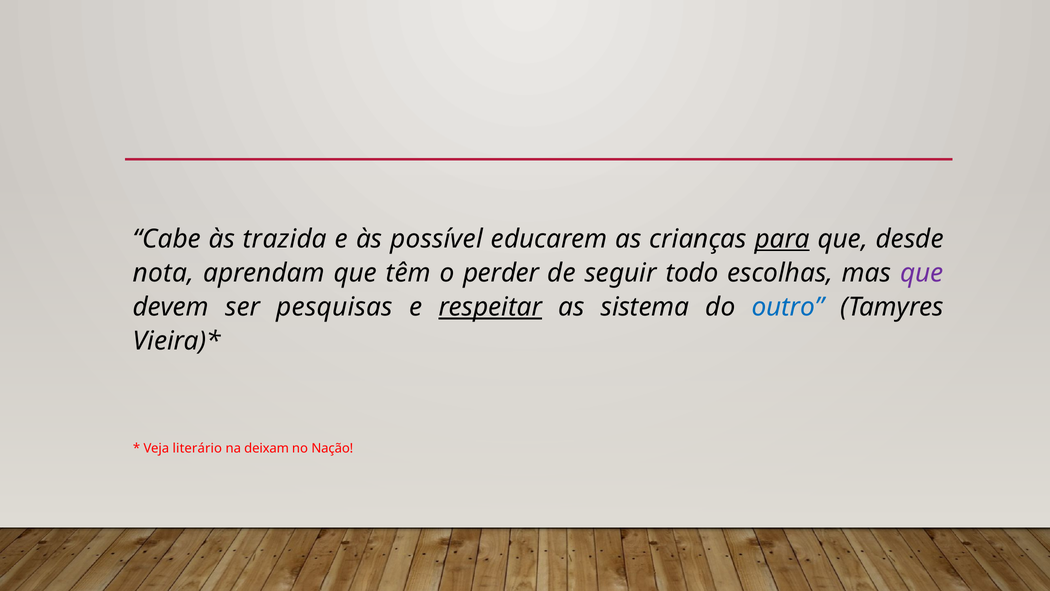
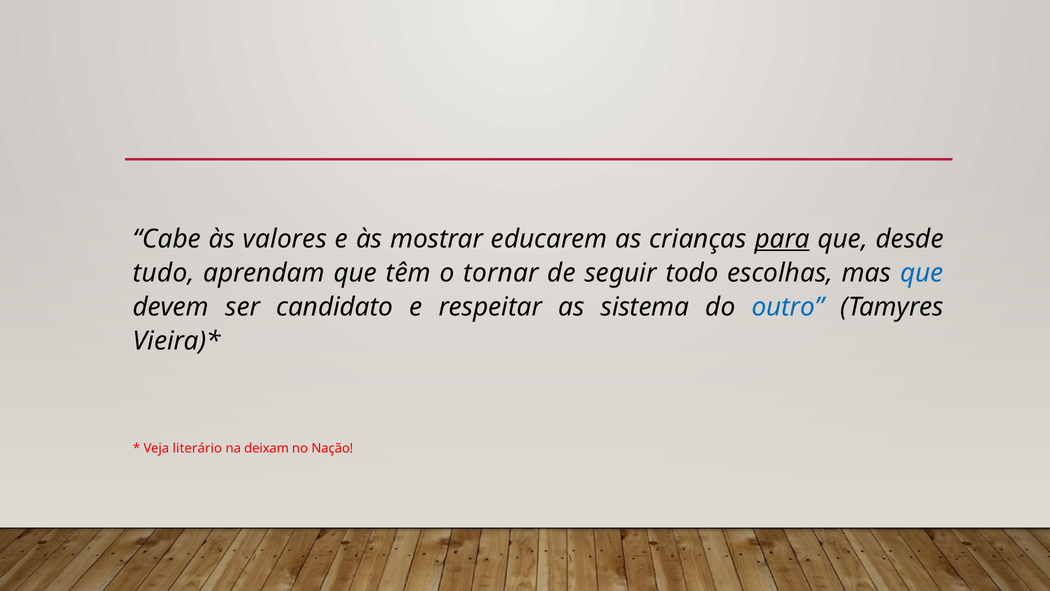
trazida: trazida -> valores
possível: possível -> mostrar
nota: nota -> tudo
perder: perder -> tornar
que at (922, 273) colour: purple -> blue
pesquisas: pesquisas -> candidato
respeitar underline: present -> none
